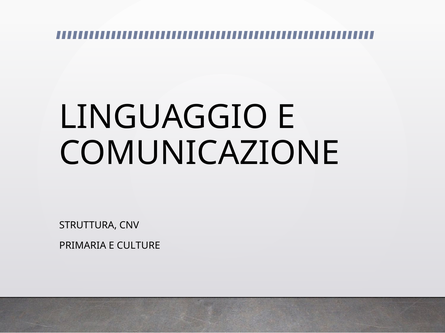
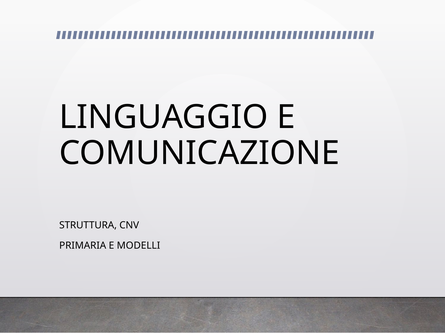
CULTURE: CULTURE -> MODELLI
